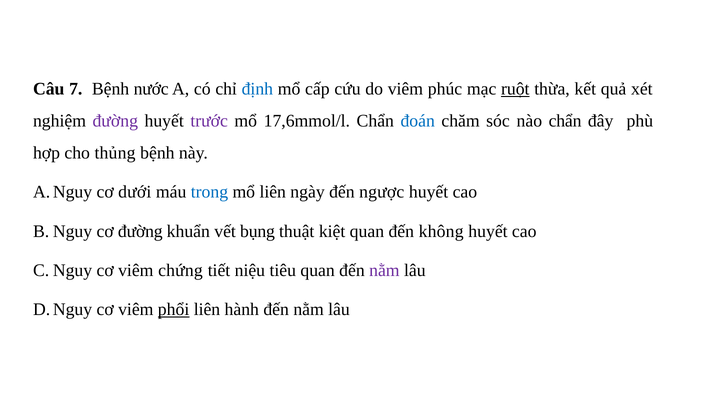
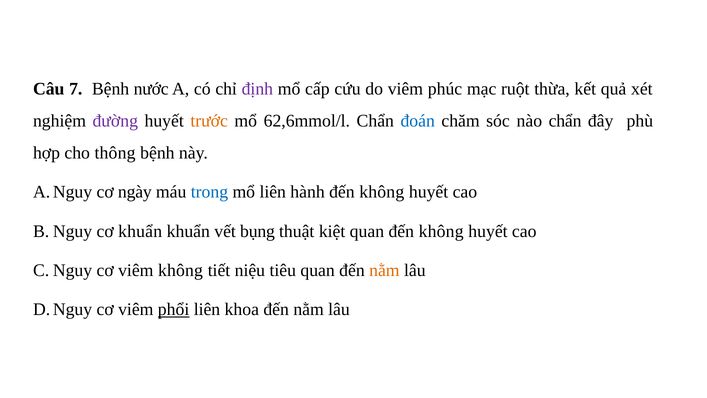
định colour: blue -> purple
ruột underline: present -> none
trước colour: purple -> orange
17,6mmol/l: 17,6mmol/l -> 62,6mmol/l
thủng: thủng -> thông
dưới: dưới -> ngày
ngày: ngày -> hành
ngược at (382, 192): ngược -> không
cơ đường: đường -> khuẩn
viêm chứng: chứng -> không
nằm at (384, 270) colour: purple -> orange
hành: hành -> khoa
